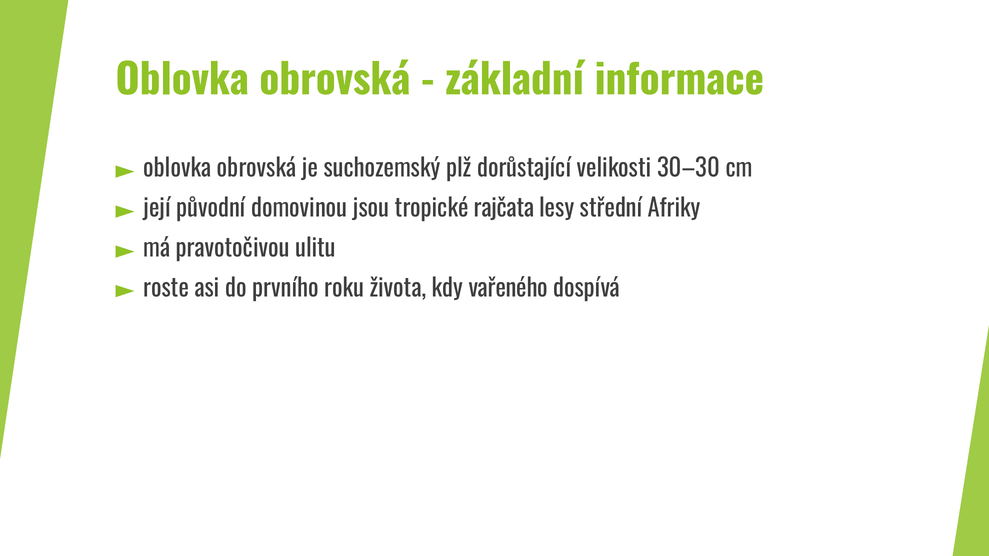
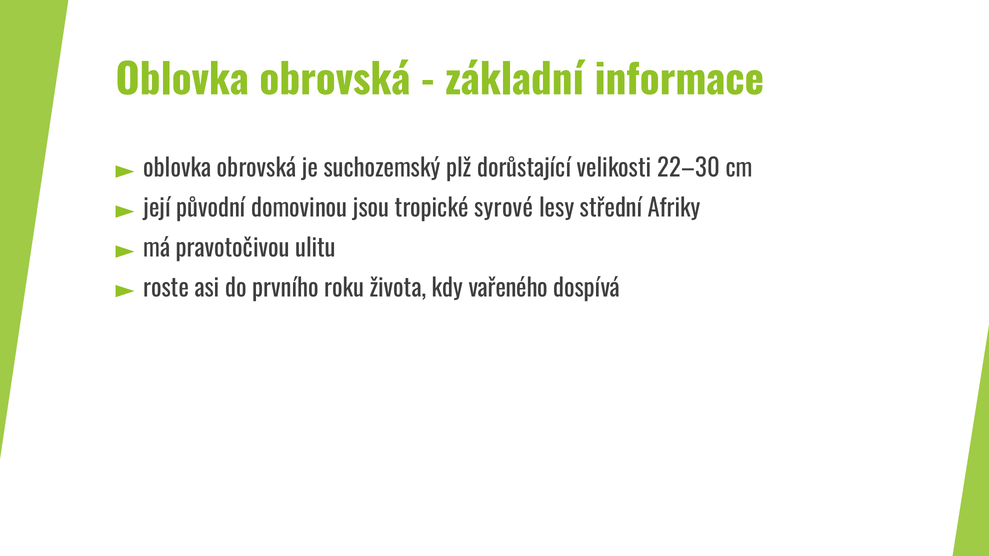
30–30: 30–30 -> 22–30
rajčata: rajčata -> syrové
